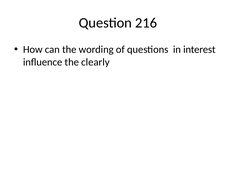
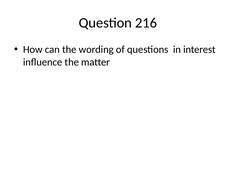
clearly: clearly -> matter
